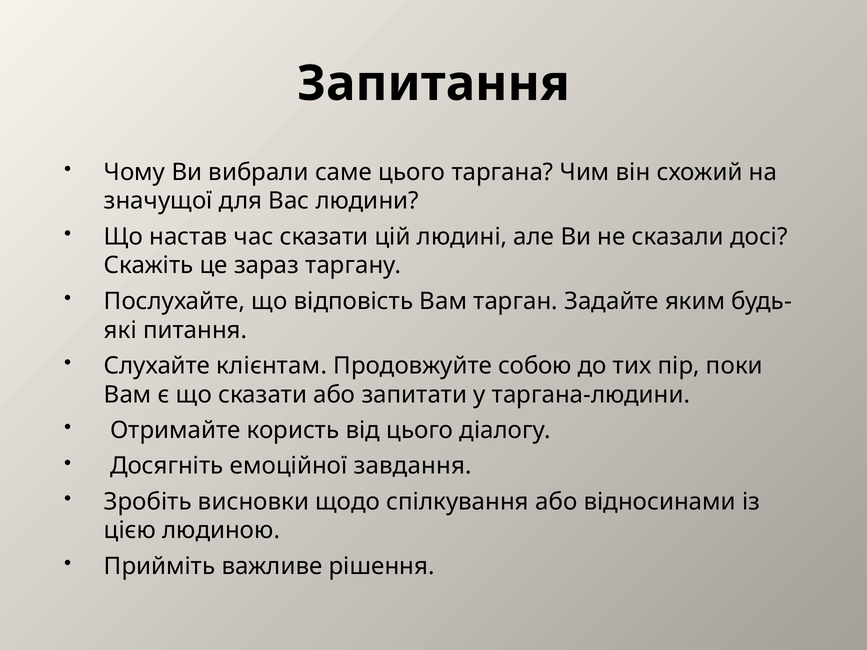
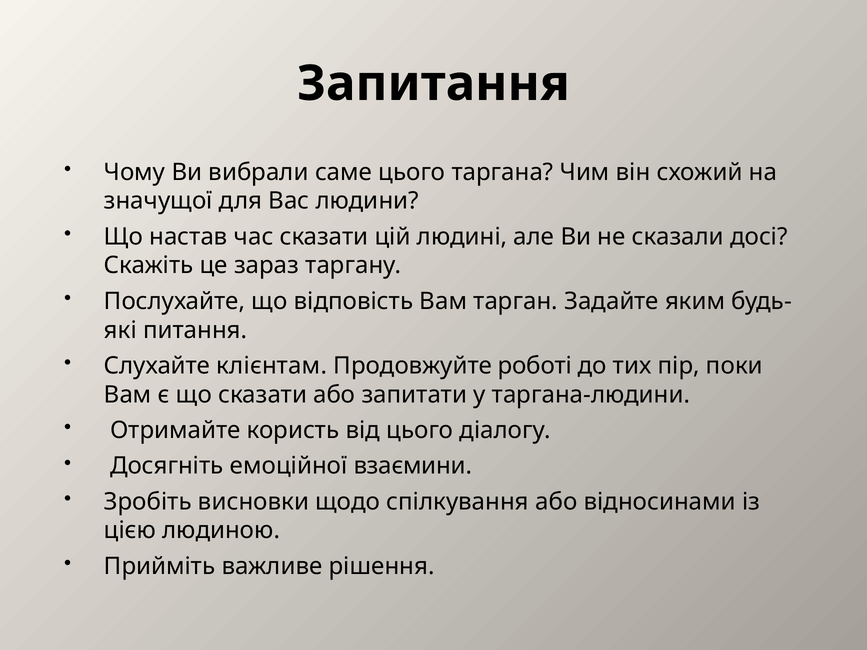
собою: собою -> роботі
завдання: завдання -> взаємини
